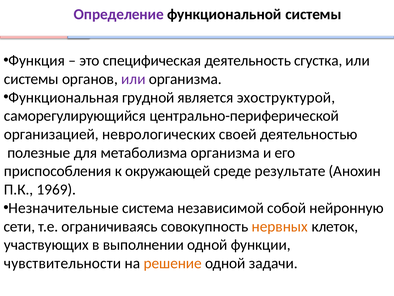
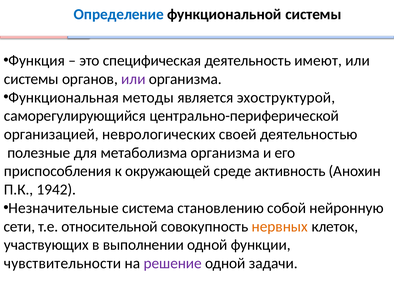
Определение colour: purple -> blue
сгустка: сгустка -> имеют
грудной: грудной -> методы
результате: результате -> активность
1969: 1969 -> 1942
независимой: независимой -> становлению
ограничиваясь: ограничиваясь -> относительной
решение colour: orange -> purple
